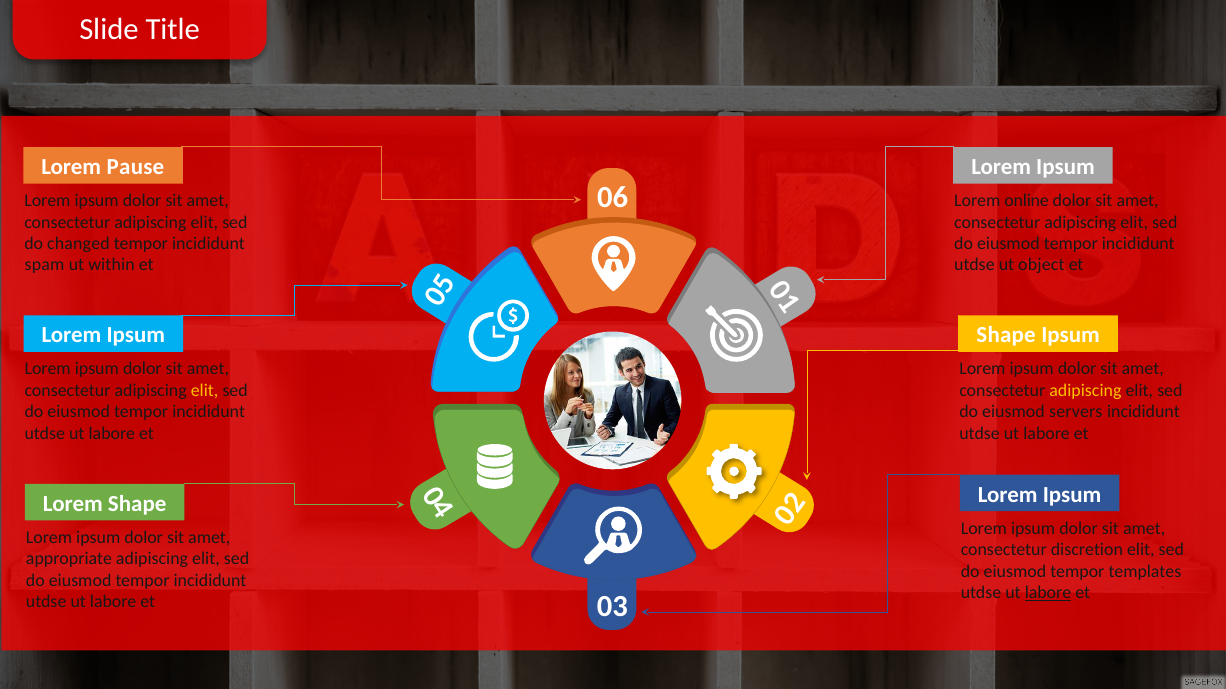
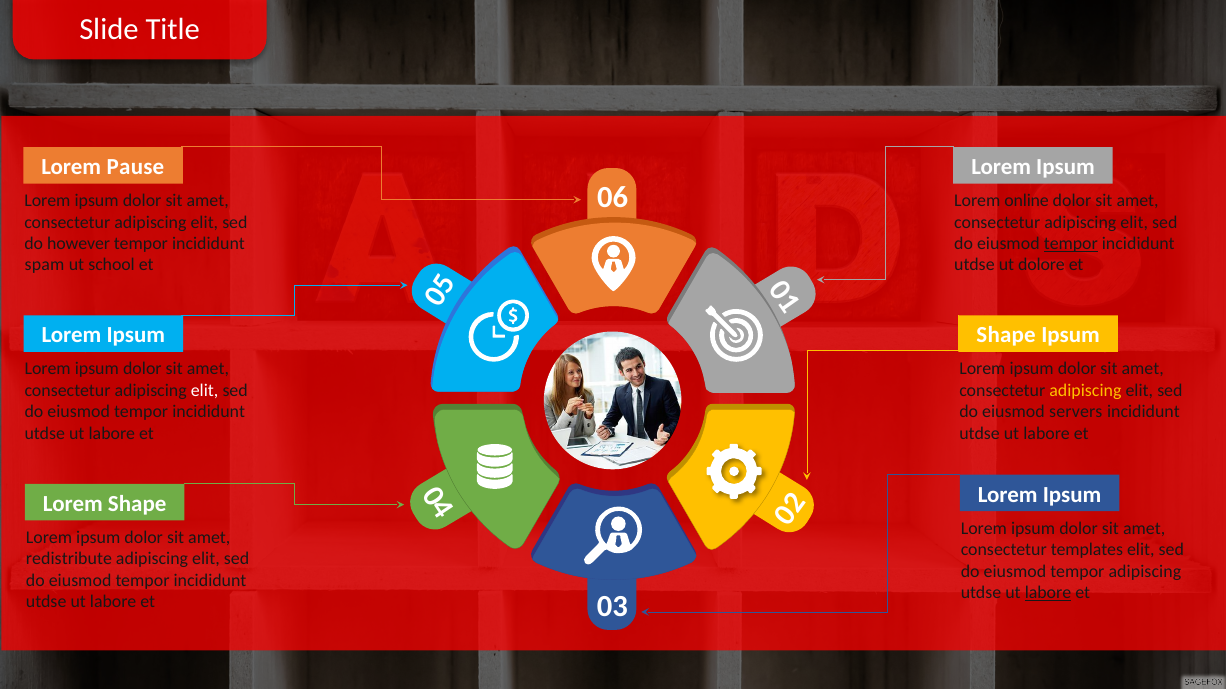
changed: changed -> however
tempor at (1071, 244) underline: none -> present
within: within -> school
object: object -> dolore
elit at (205, 391) colour: yellow -> white
discretion: discretion -> templates
appropriate: appropriate -> redistribute
tempor templates: templates -> adipiscing
